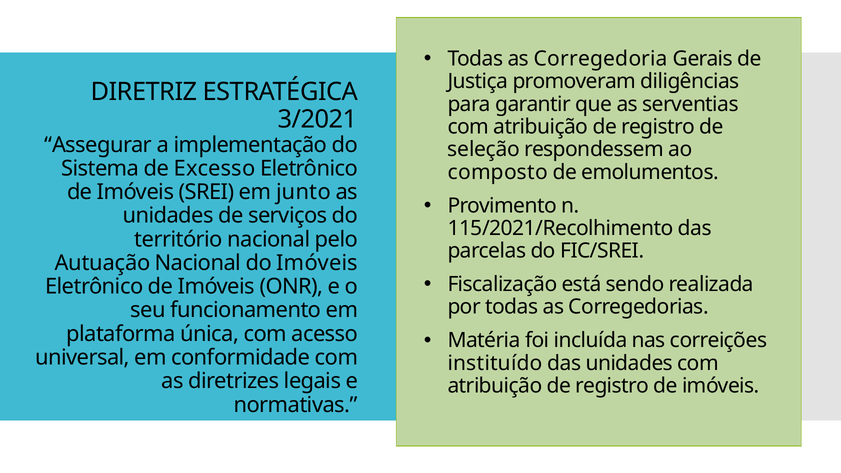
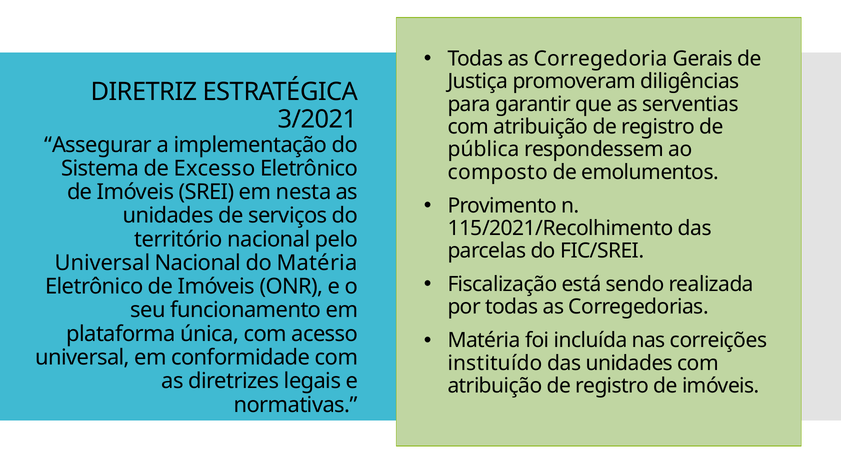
seleção: seleção -> pública
junto: junto -> nesta
Autuação at (103, 263): Autuação -> Universal
do Imóveis: Imóveis -> Matéria
